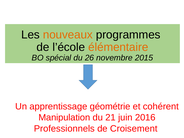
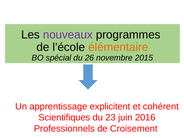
nouveaux colour: orange -> purple
géométrie: géométrie -> explicitent
Manipulation: Manipulation -> Scientifiques
21: 21 -> 23
